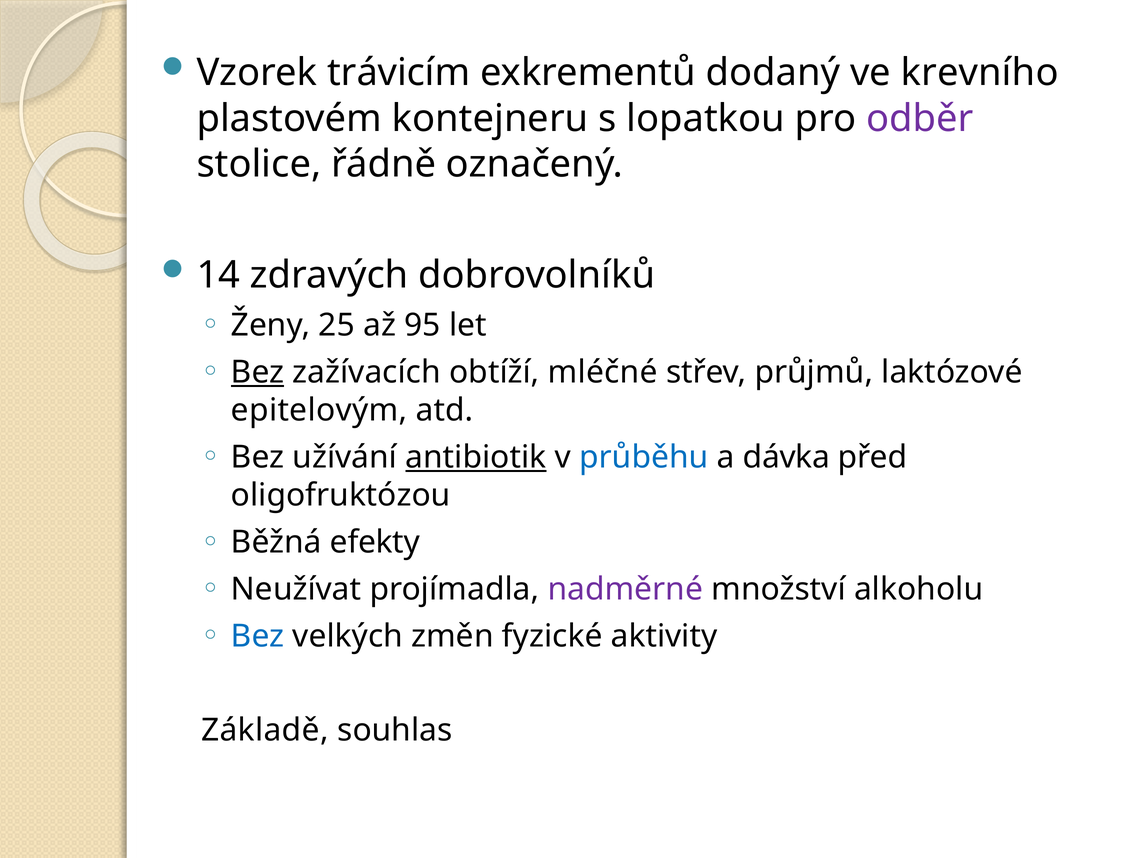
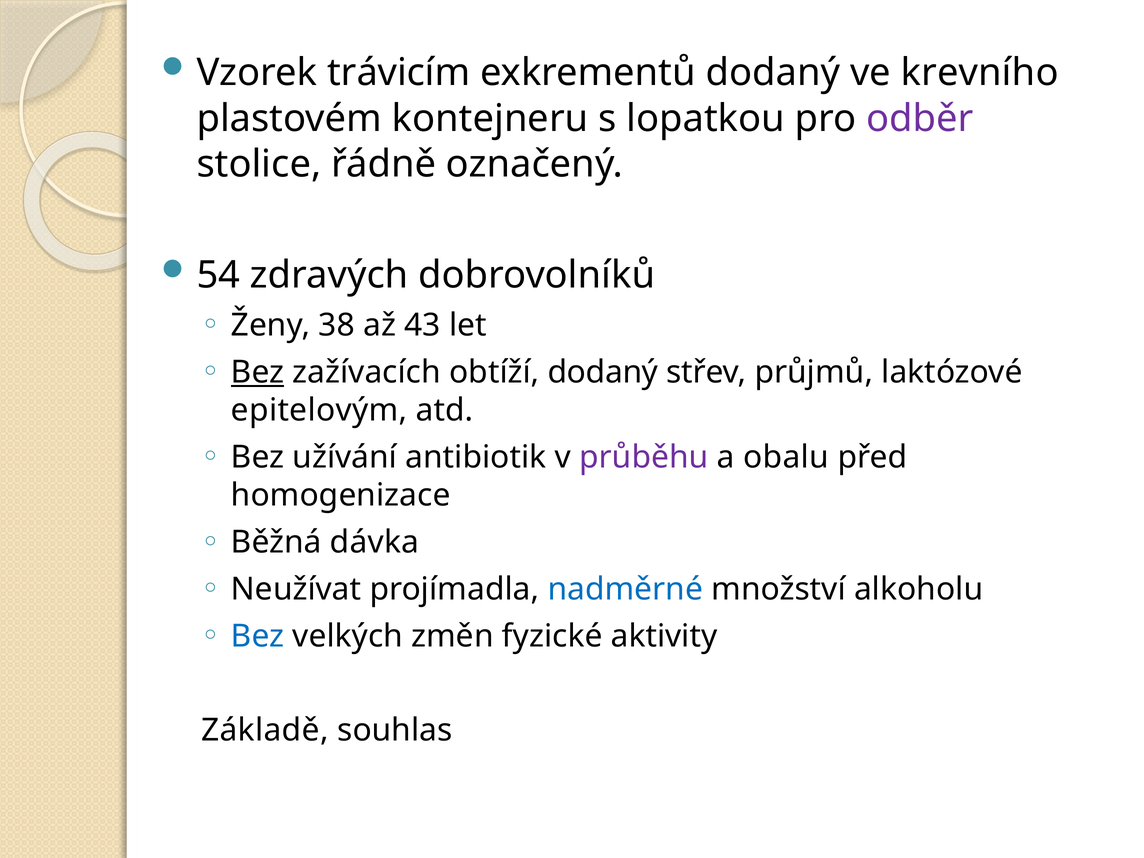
14: 14 -> 54
25: 25 -> 38
95: 95 -> 43
obtíží mléčné: mléčné -> dodaný
antibiotik underline: present -> none
průběhu colour: blue -> purple
dávka: dávka -> obalu
oligofruktózou: oligofruktózou -> homogenizace
efekty: efekty -> dávka
nadměrné colour: purple -> blue
